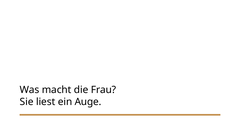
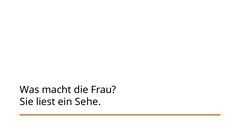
Auge: Auge -> Sehe
